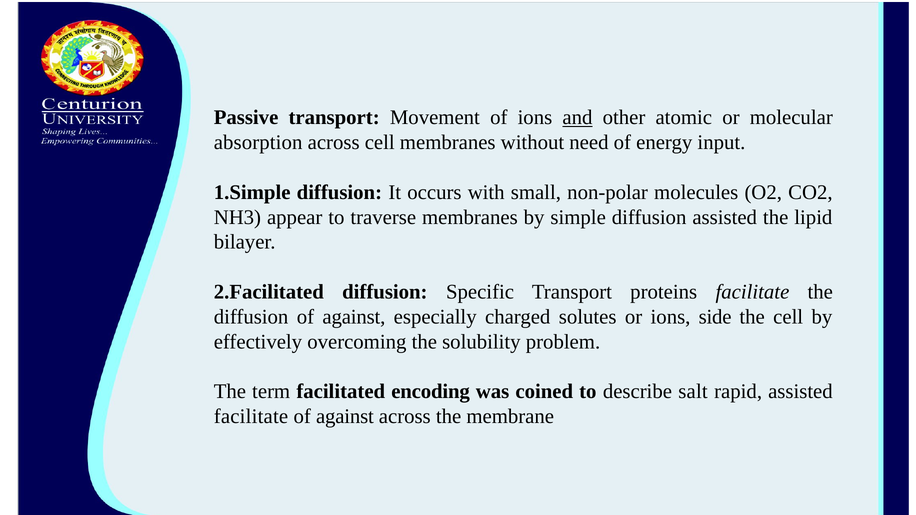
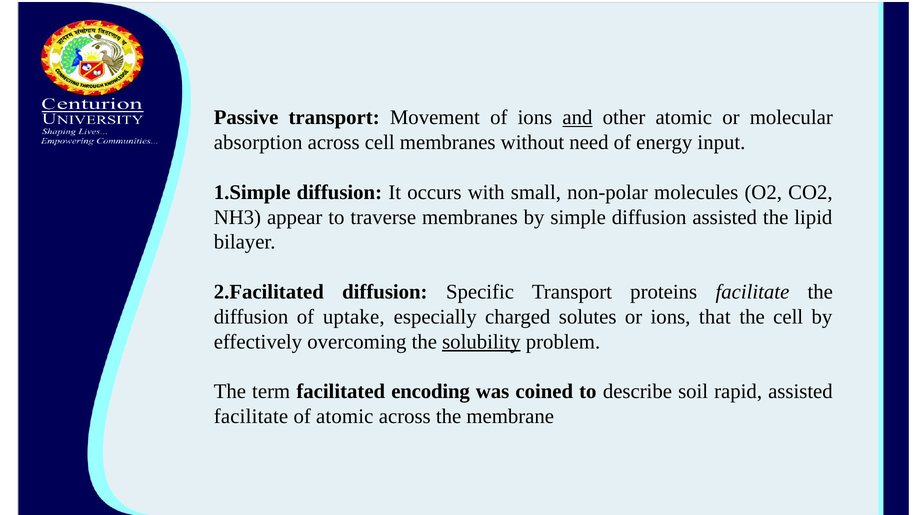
diffusion of against: against -> uptake
side: side -> that
solubility underline: none -> present
salt: salt -> soil
against at (345, 417): against -> atomic
